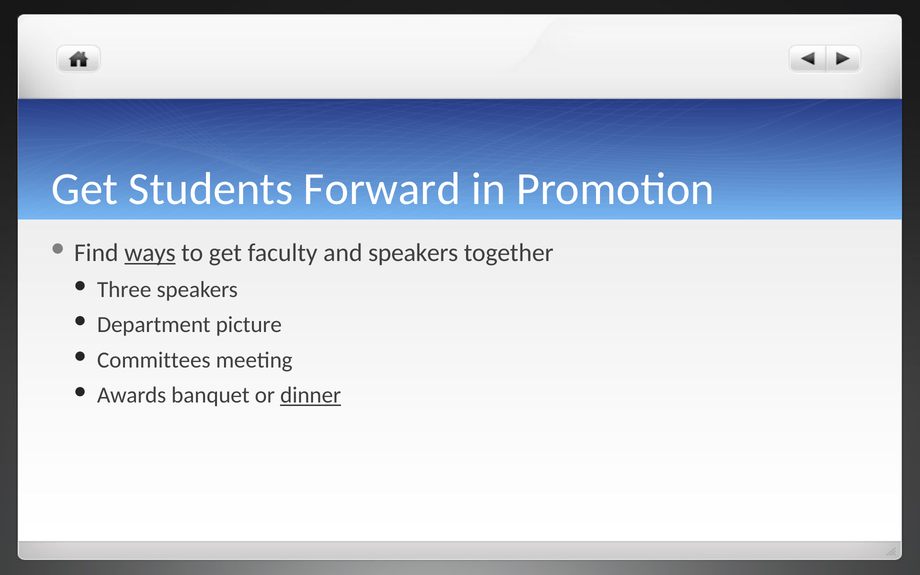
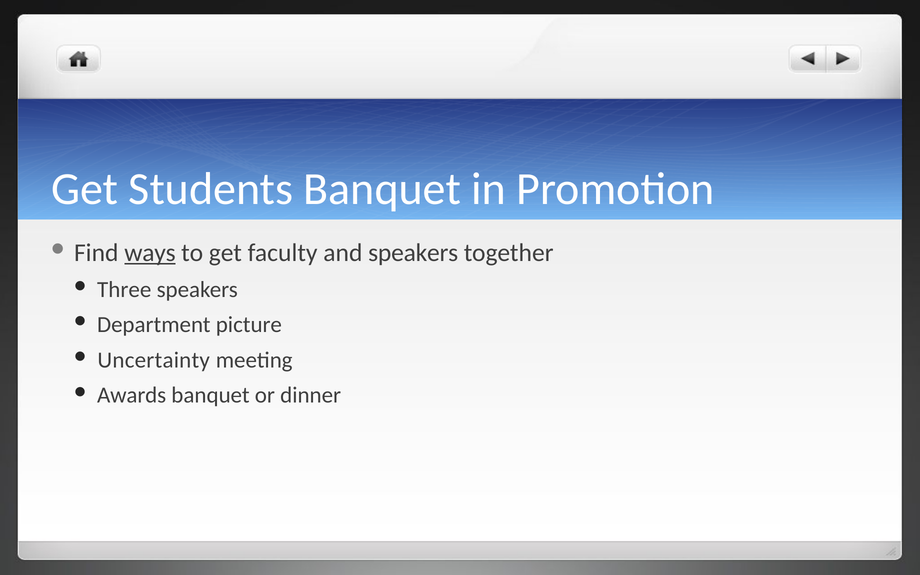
Students Forward: Forward -> Banquet
Committees: Committees -> Uncertainty
dinner underline: present -> none
